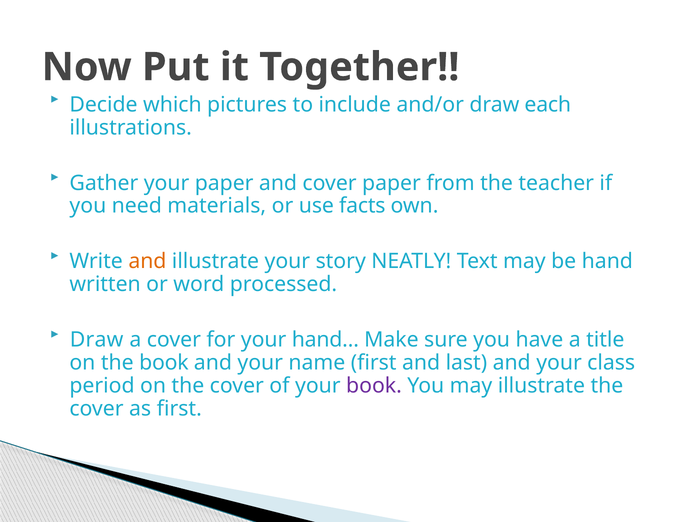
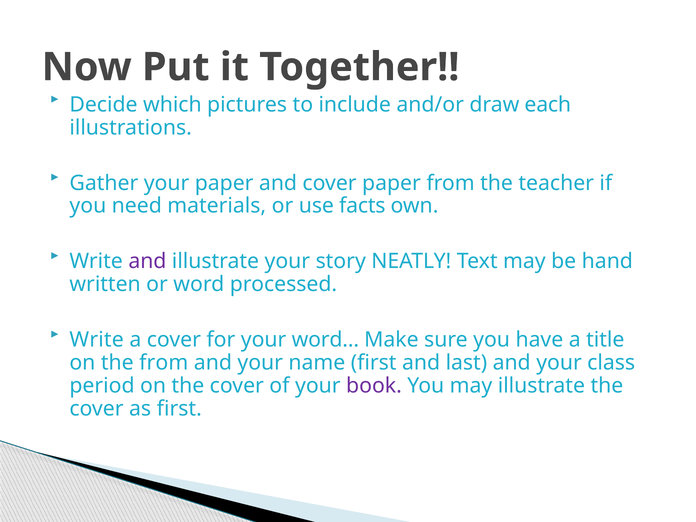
and at (147, 261) colour: orange -> purple
Draw at (97, 340): Draw -> Write
hand…: hand… -> word…
the book: book -> from
